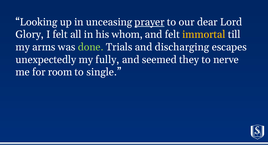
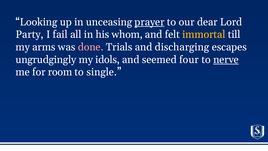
Glory: Glory -> Party
I felt: felt -> fail
done colour: light green -> pink
unexpectedly: unexpectedly -> ungrudgingly
fully: fully -> idols
they: they -> four
nerve underline: none -> present
